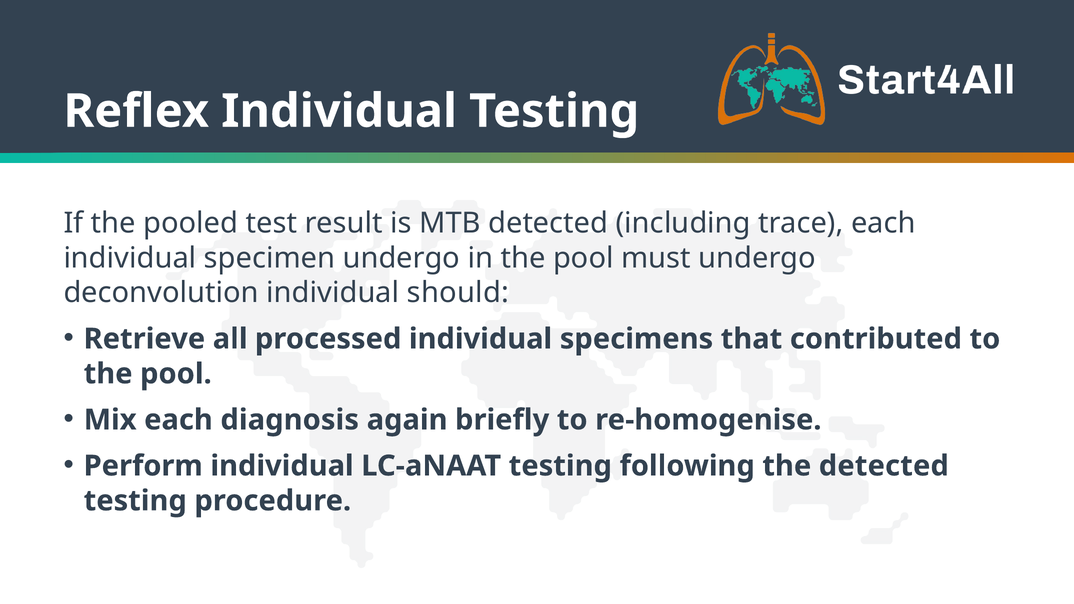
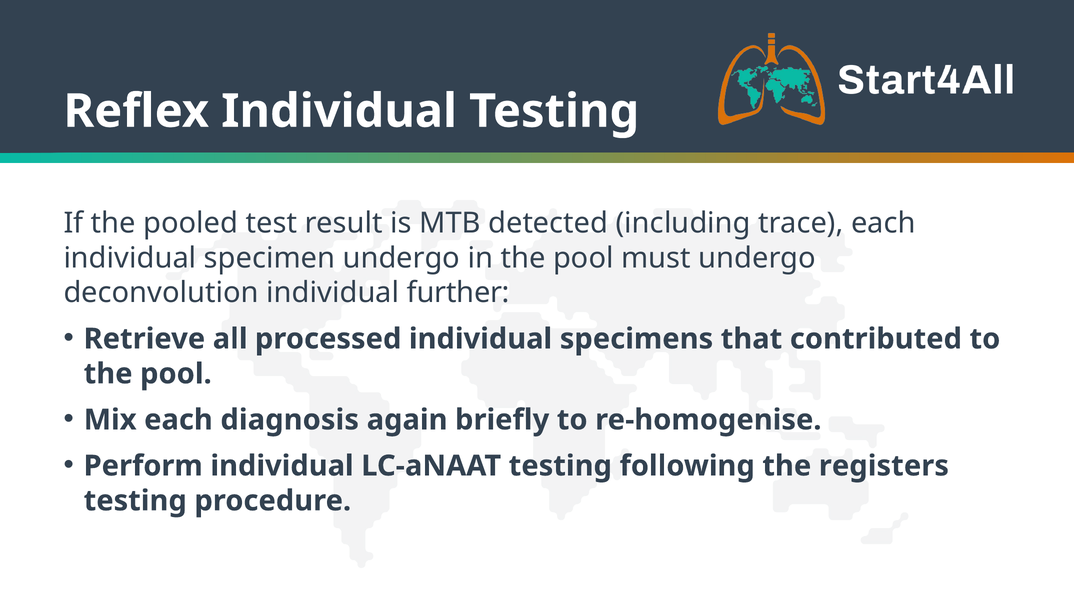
should: should -> further
the detected: detected -> registers
